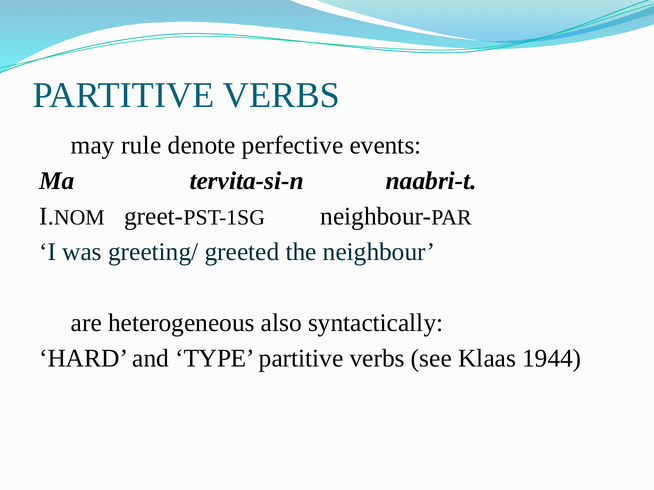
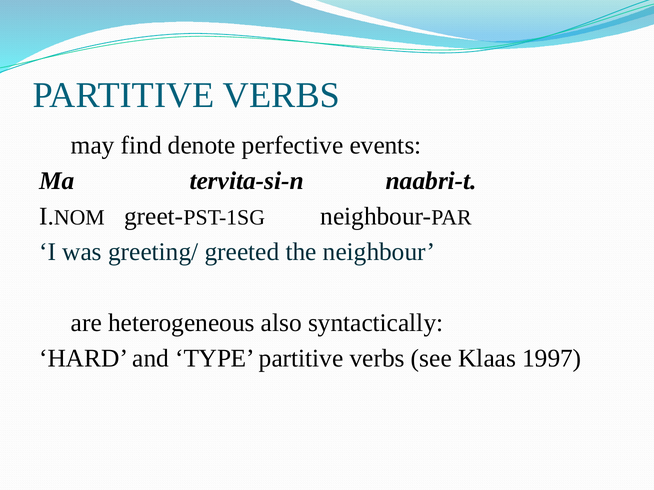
rule: rule -> find
1944: 1944 -> 1997
